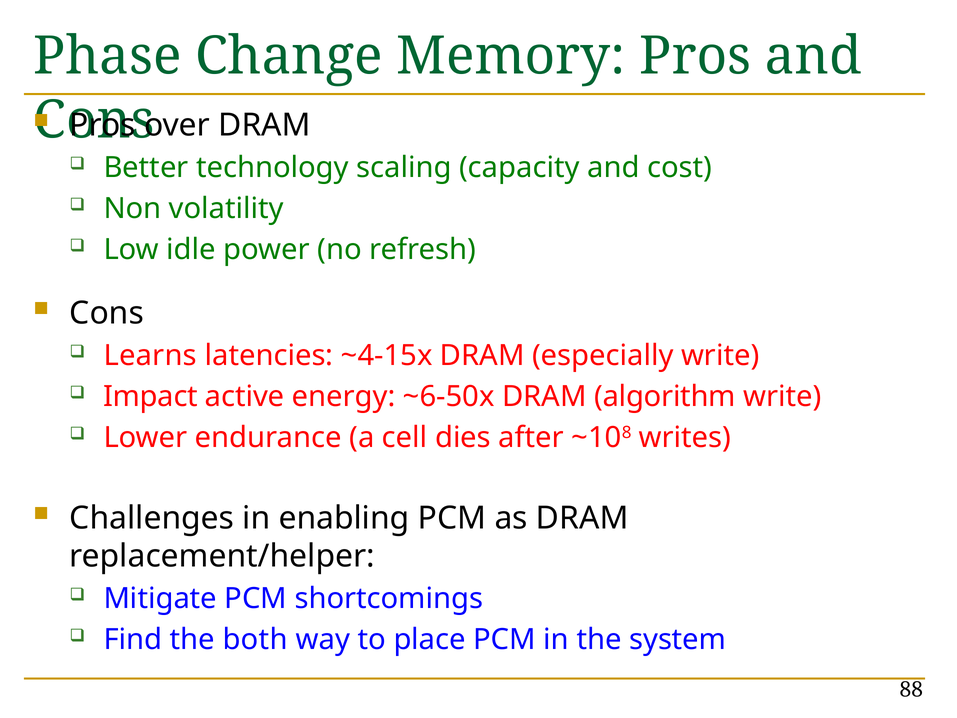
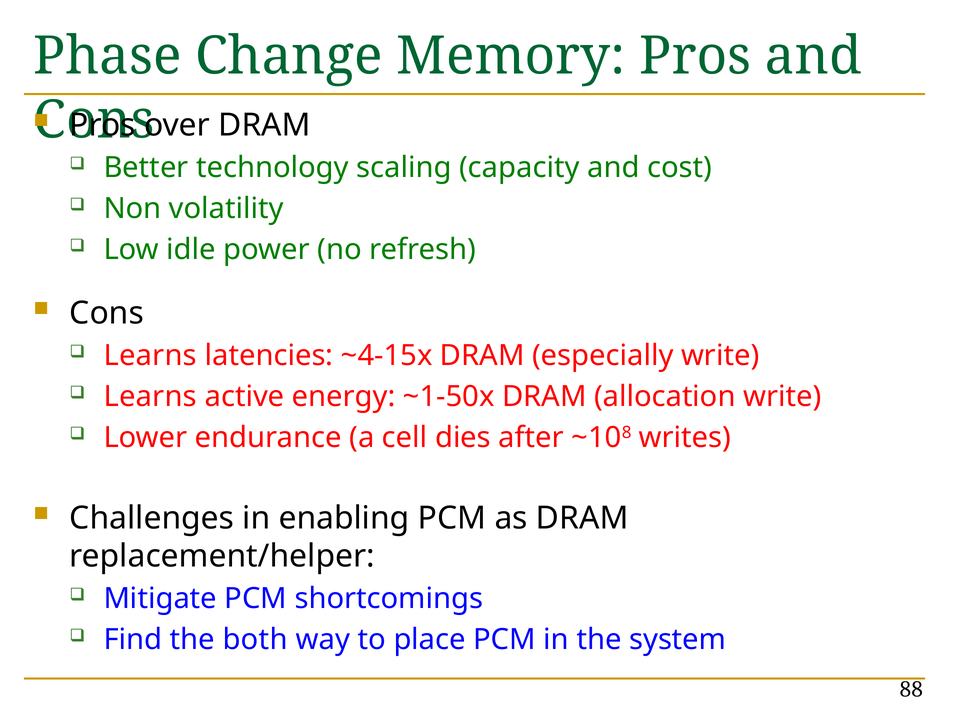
Impact at (151, 396): Impact -> Learns
~6-50x: ~6-50x -> ~1-50x
algorithm: algorithm -> allocation
